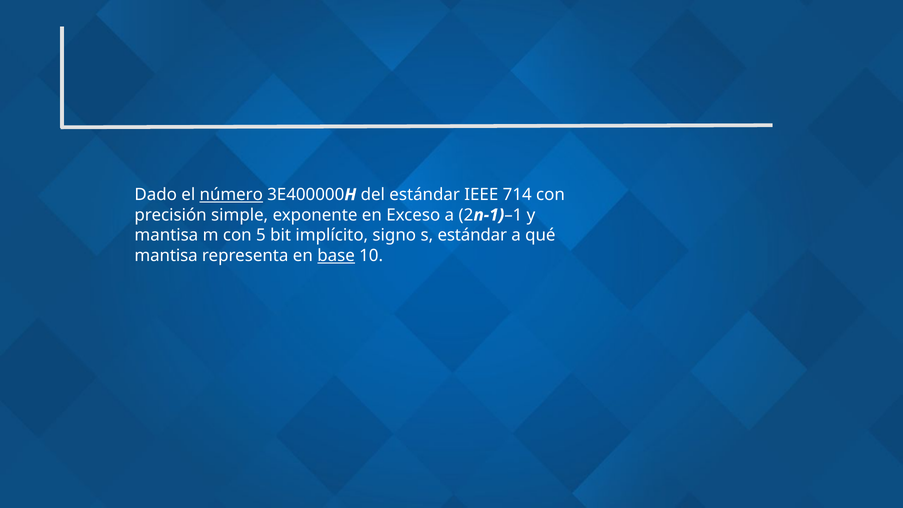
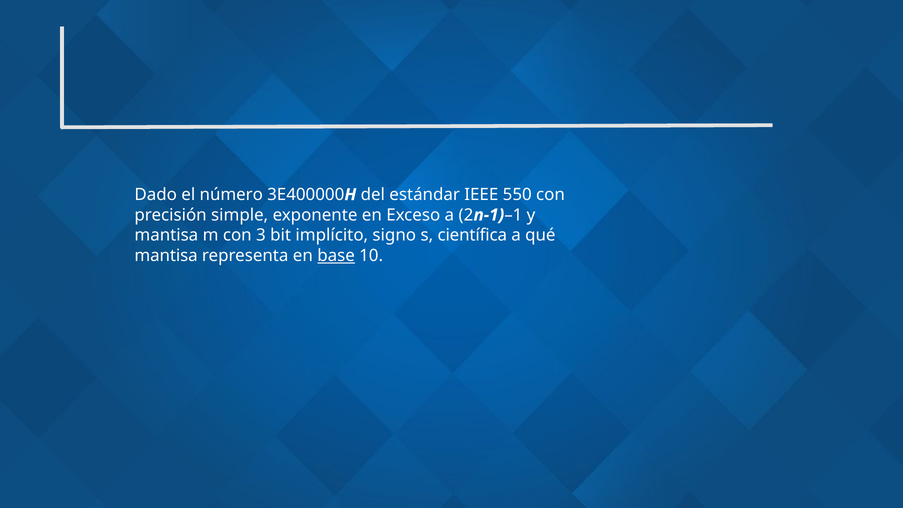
número underline: present -> none
714: 714 -> 550
5: 5 -> 3
s estándar: estándar -> científica
